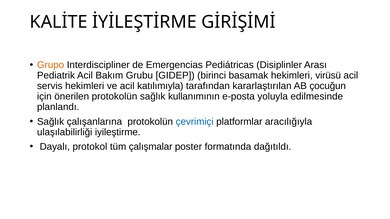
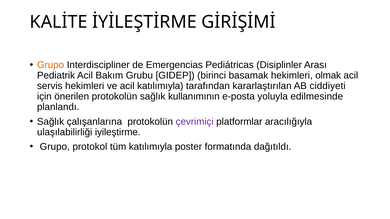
virüsü: virüsü -> olmak
çocuğun: çocuğun -> ciddiyeti
çevrimiçi colour: blue -> purple
Dayalı at (55, 147): Dayalı -> Grupo
tüm çalışmalar: çalışmalar -> katılımıyla
